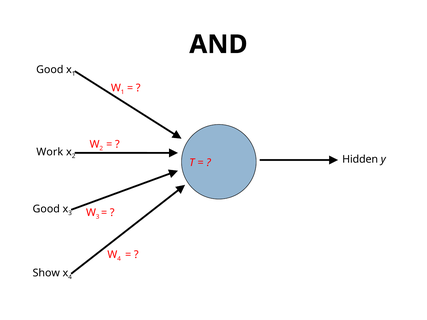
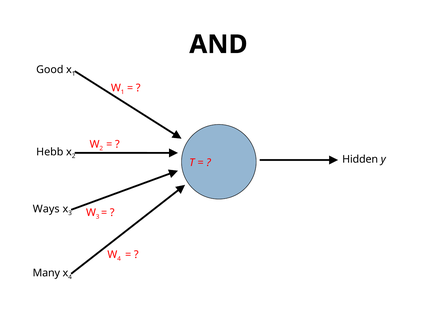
Work: Work -> Hebb
Good at (46, 209): Good -> Ways
Show: Show -> Many
